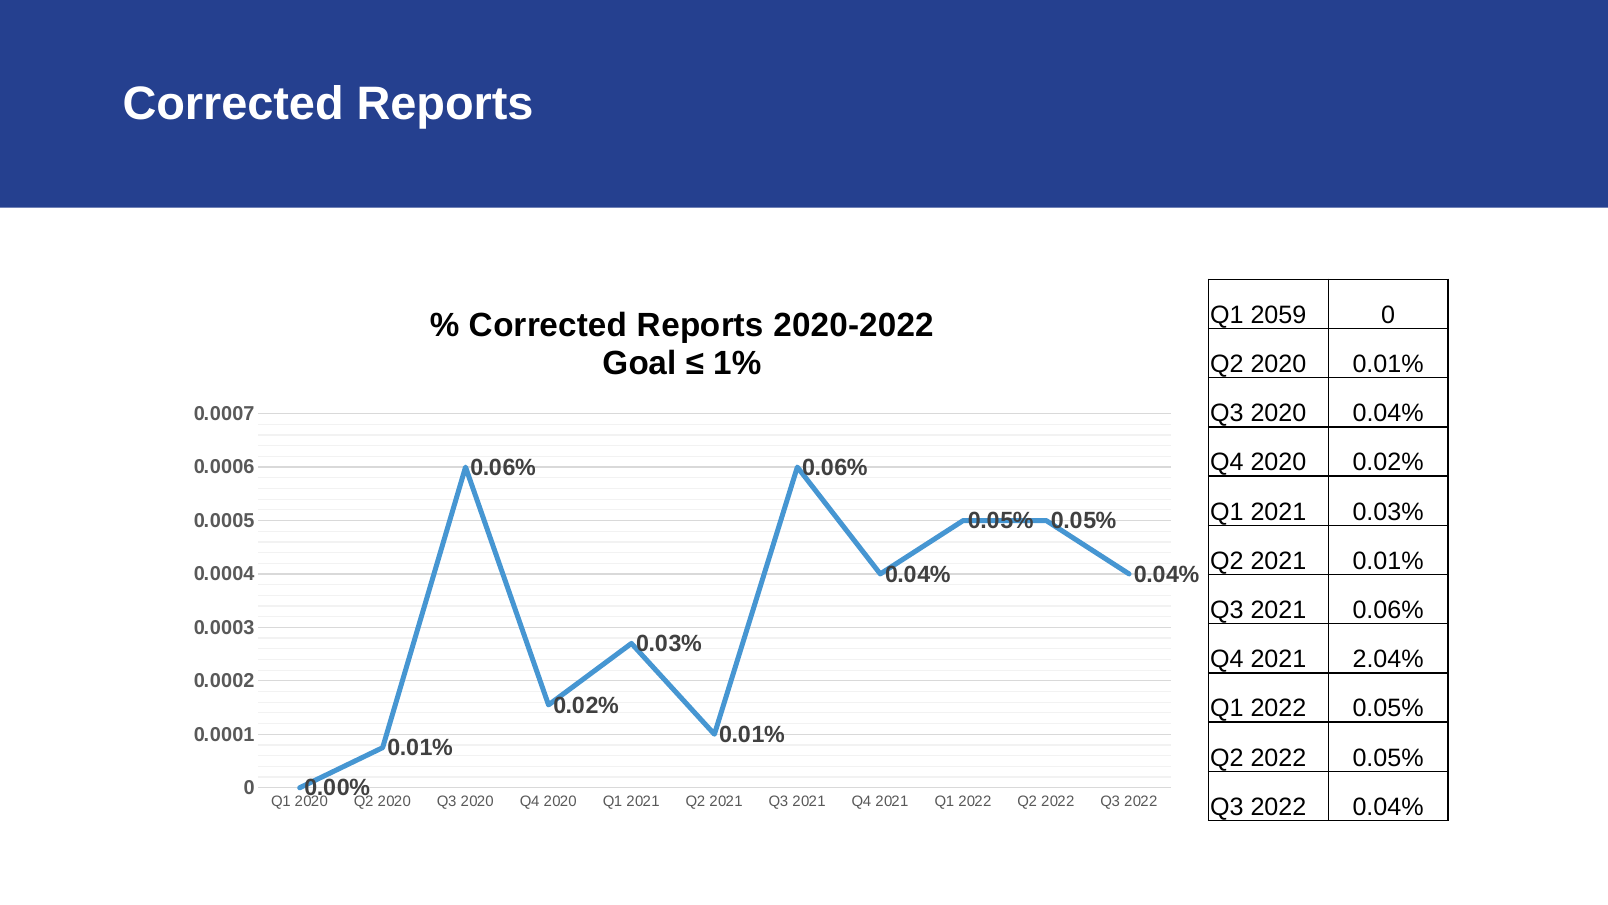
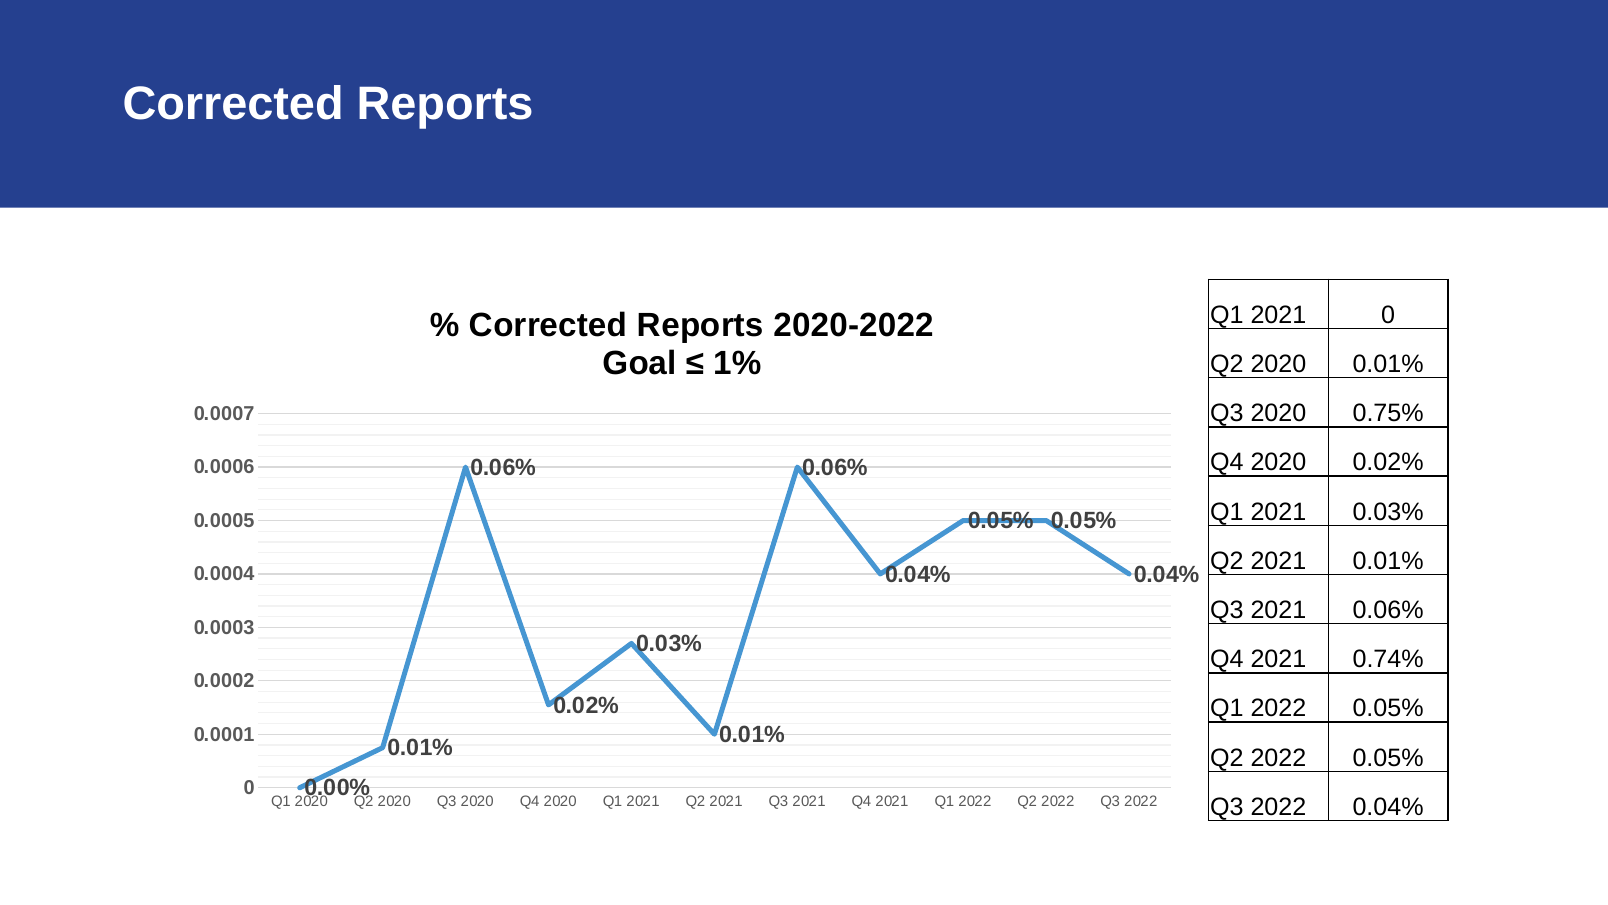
2059 at (1278, 315): 2059 -> 2021
2020 0.04%: 0.04% -> 0.75%
2.04%: 2.04% -> 0.74%
